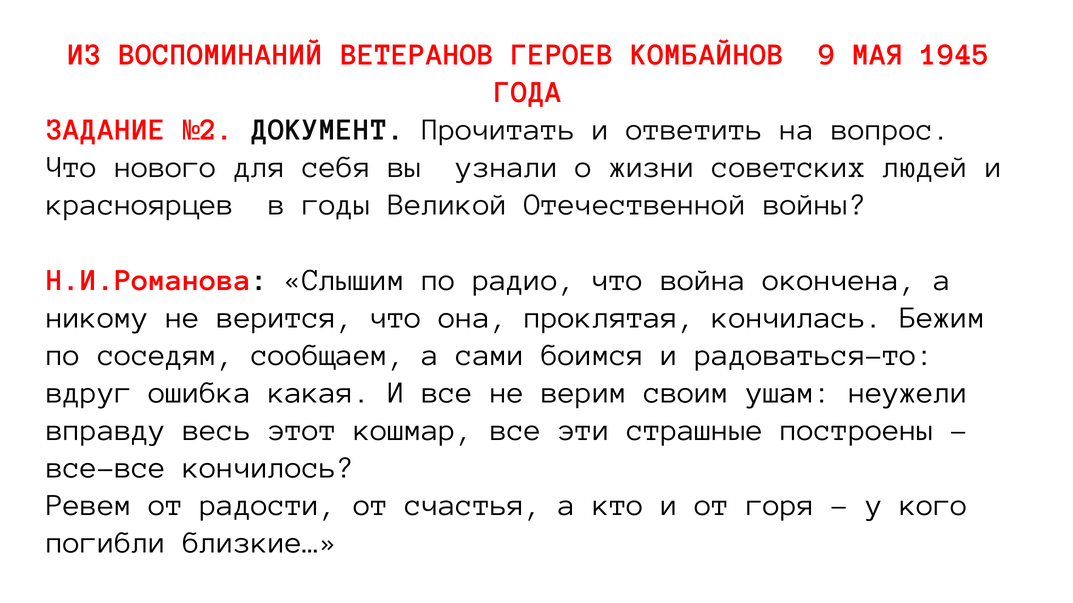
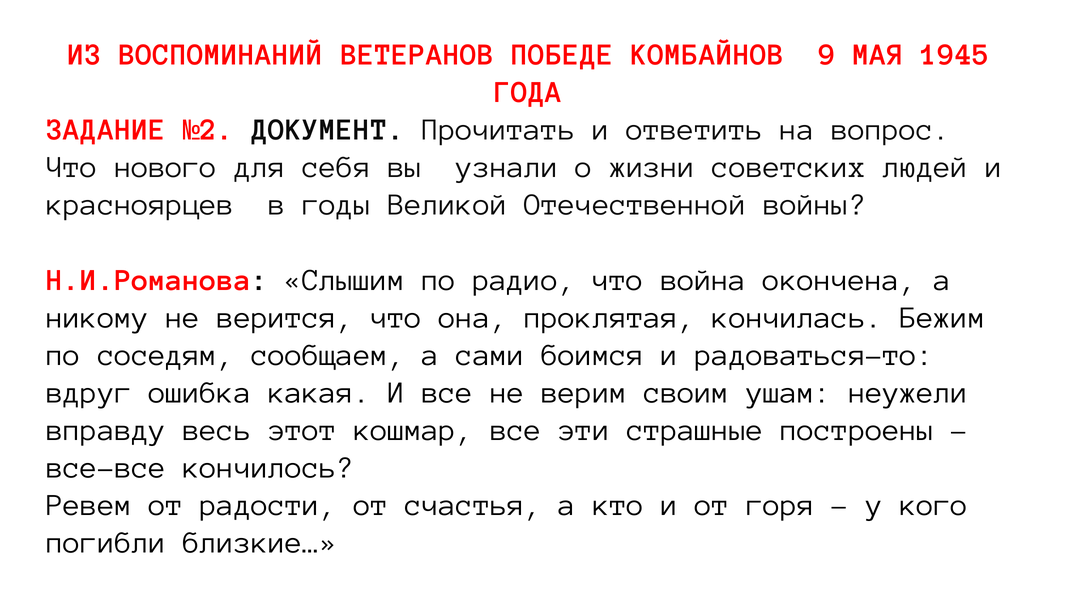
ГЕРОЕВ: ГЕРОЕВ -> ПОБЕДЕ
